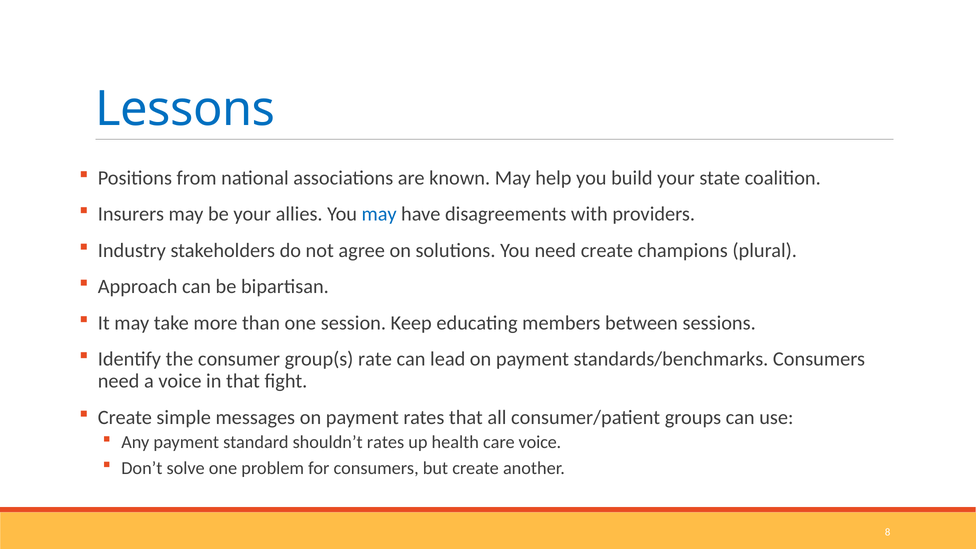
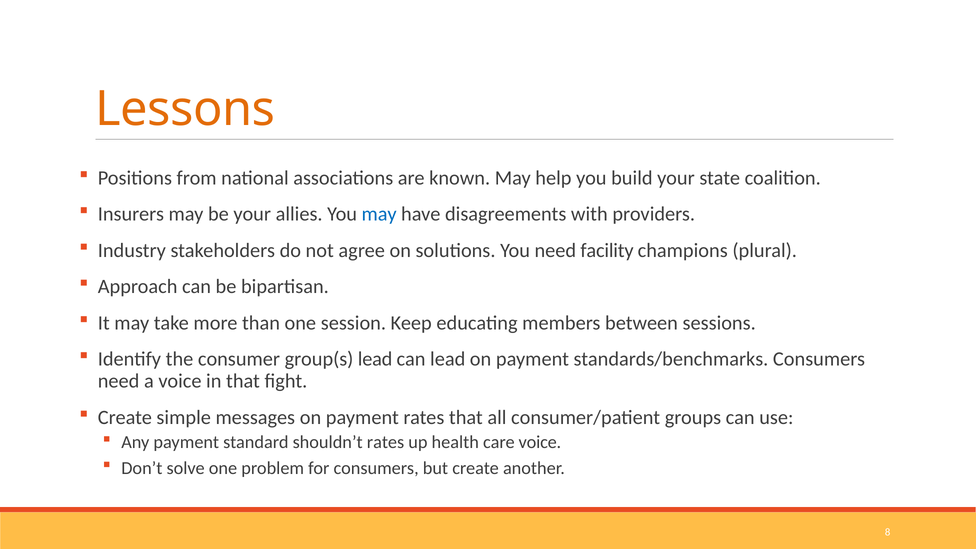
Lessons colour: blue -> orange
need create: create -> facility
group(s rate: rate -> lead
